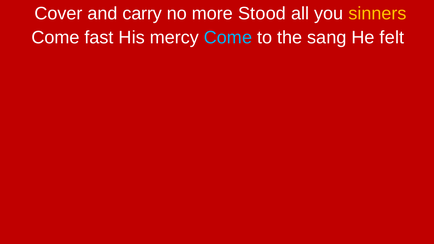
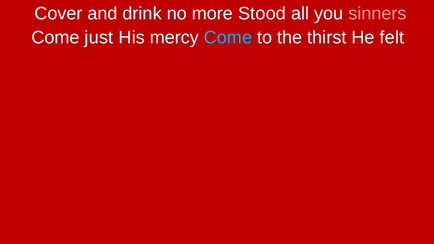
carry: carry -> drink
sinners colour: yellow -> pink
fast: fast -> just
sang: sang -> thirst
